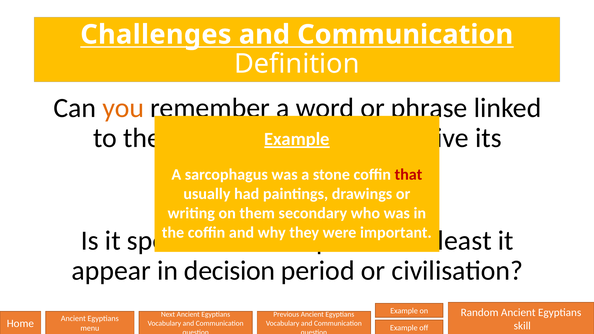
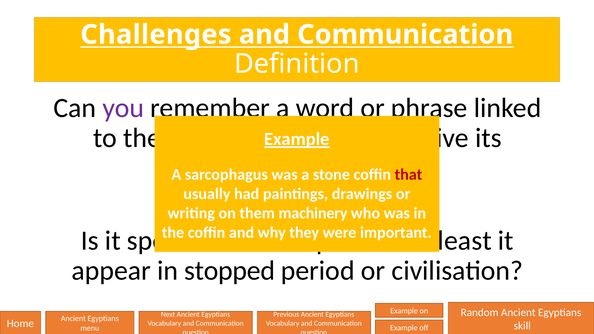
you colour: orange -> purple
secondary: secondary -> machinery
decision: decision -> stopped
